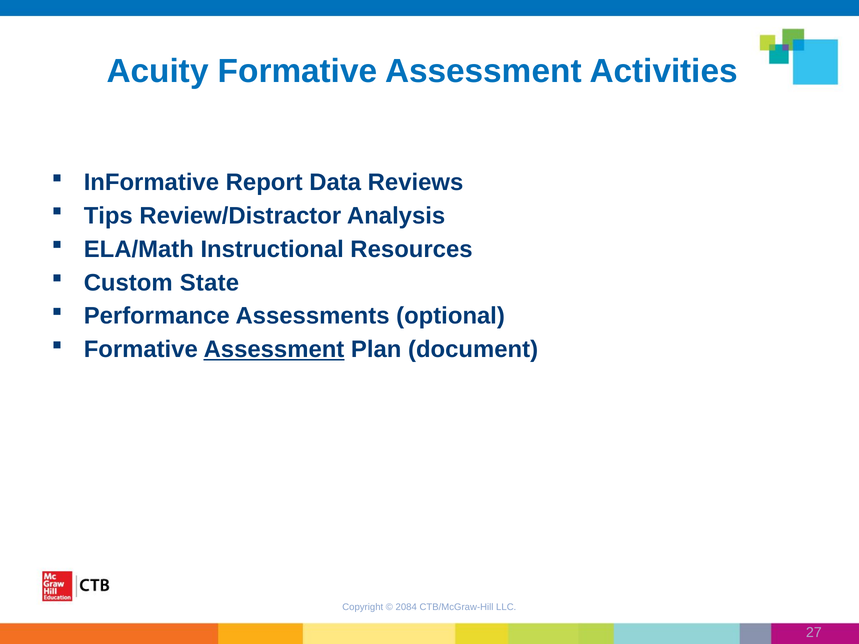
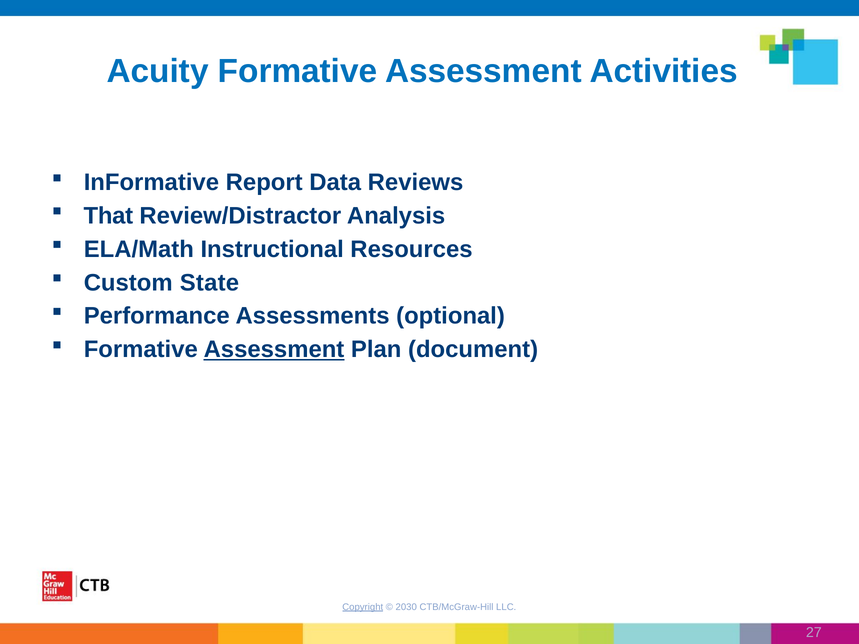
Tips: Tips -> That
Copyright underline: none -> present
2084: 2084 -> 2030
